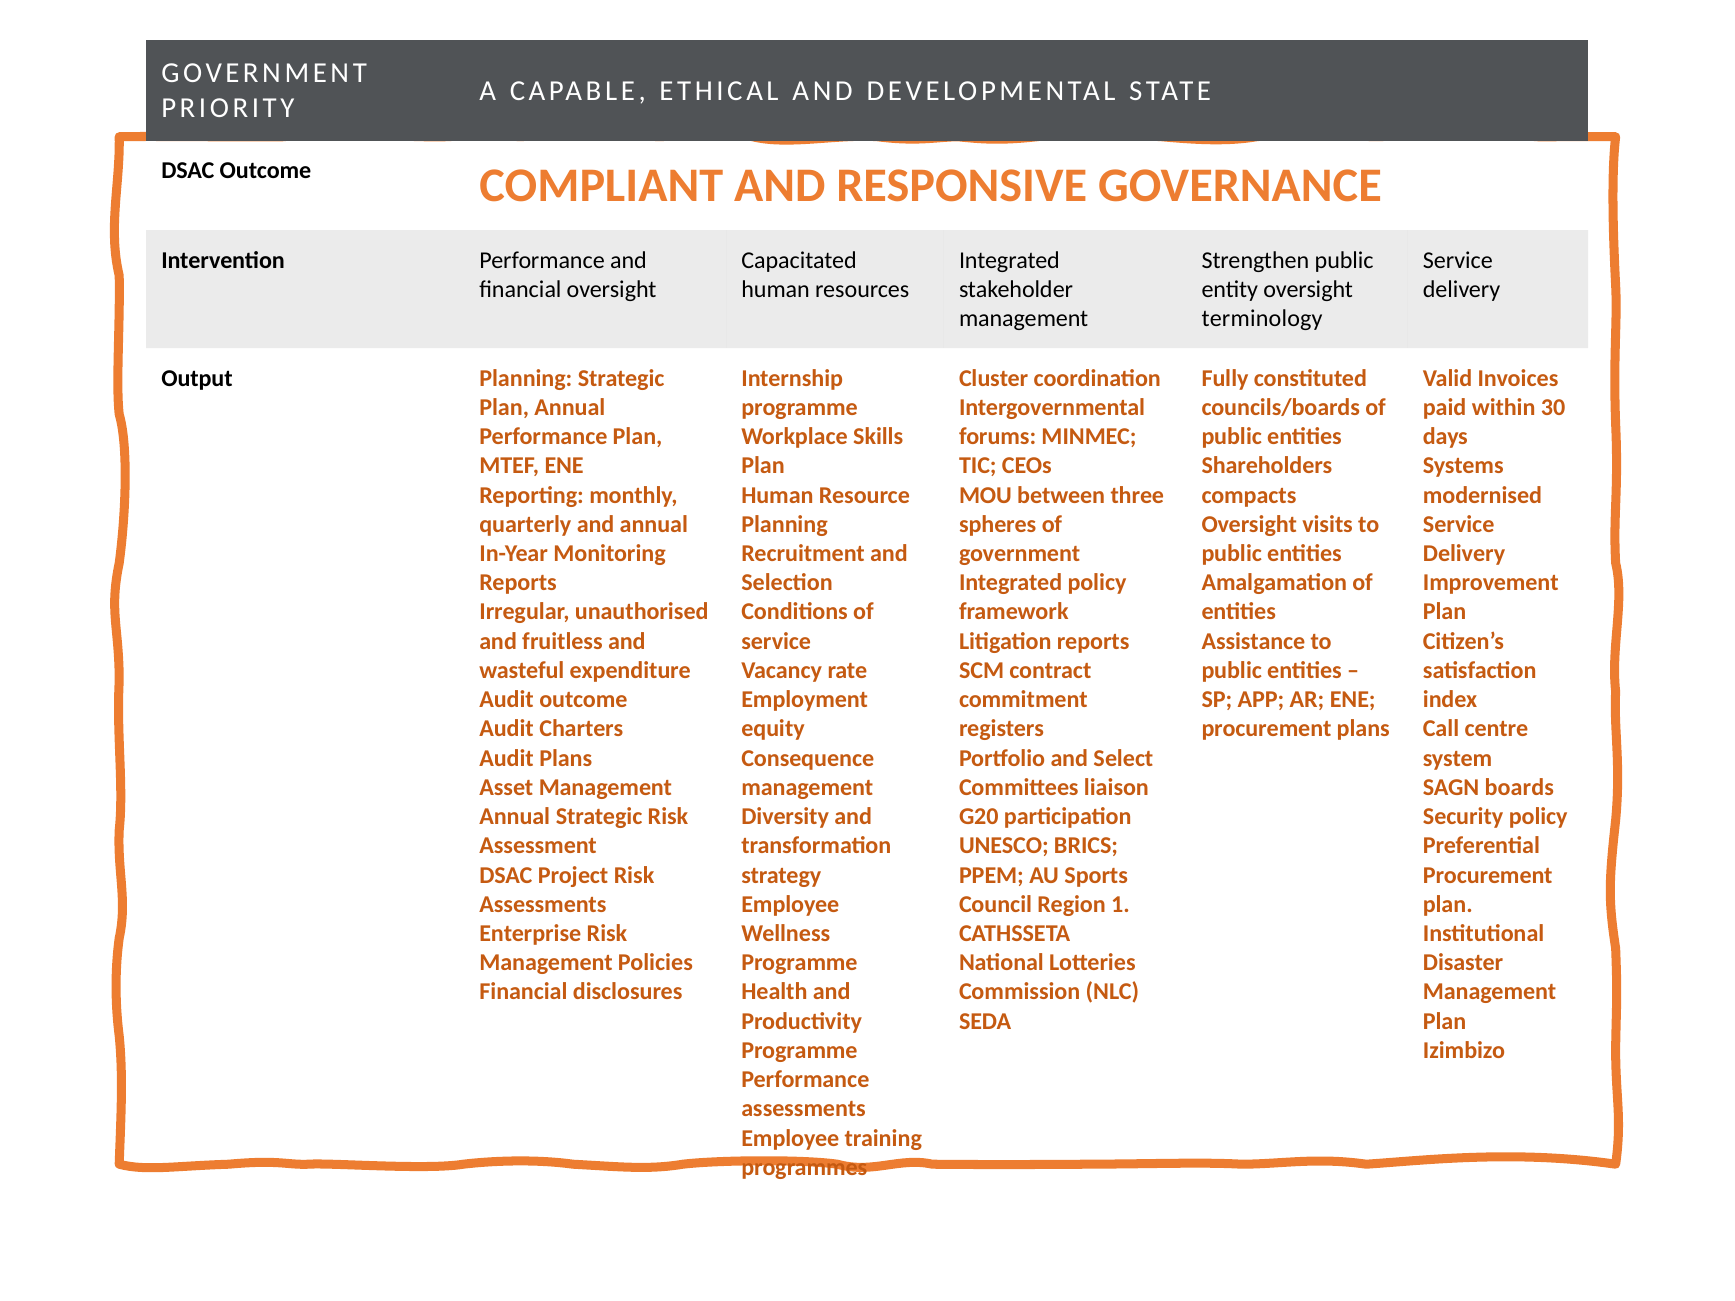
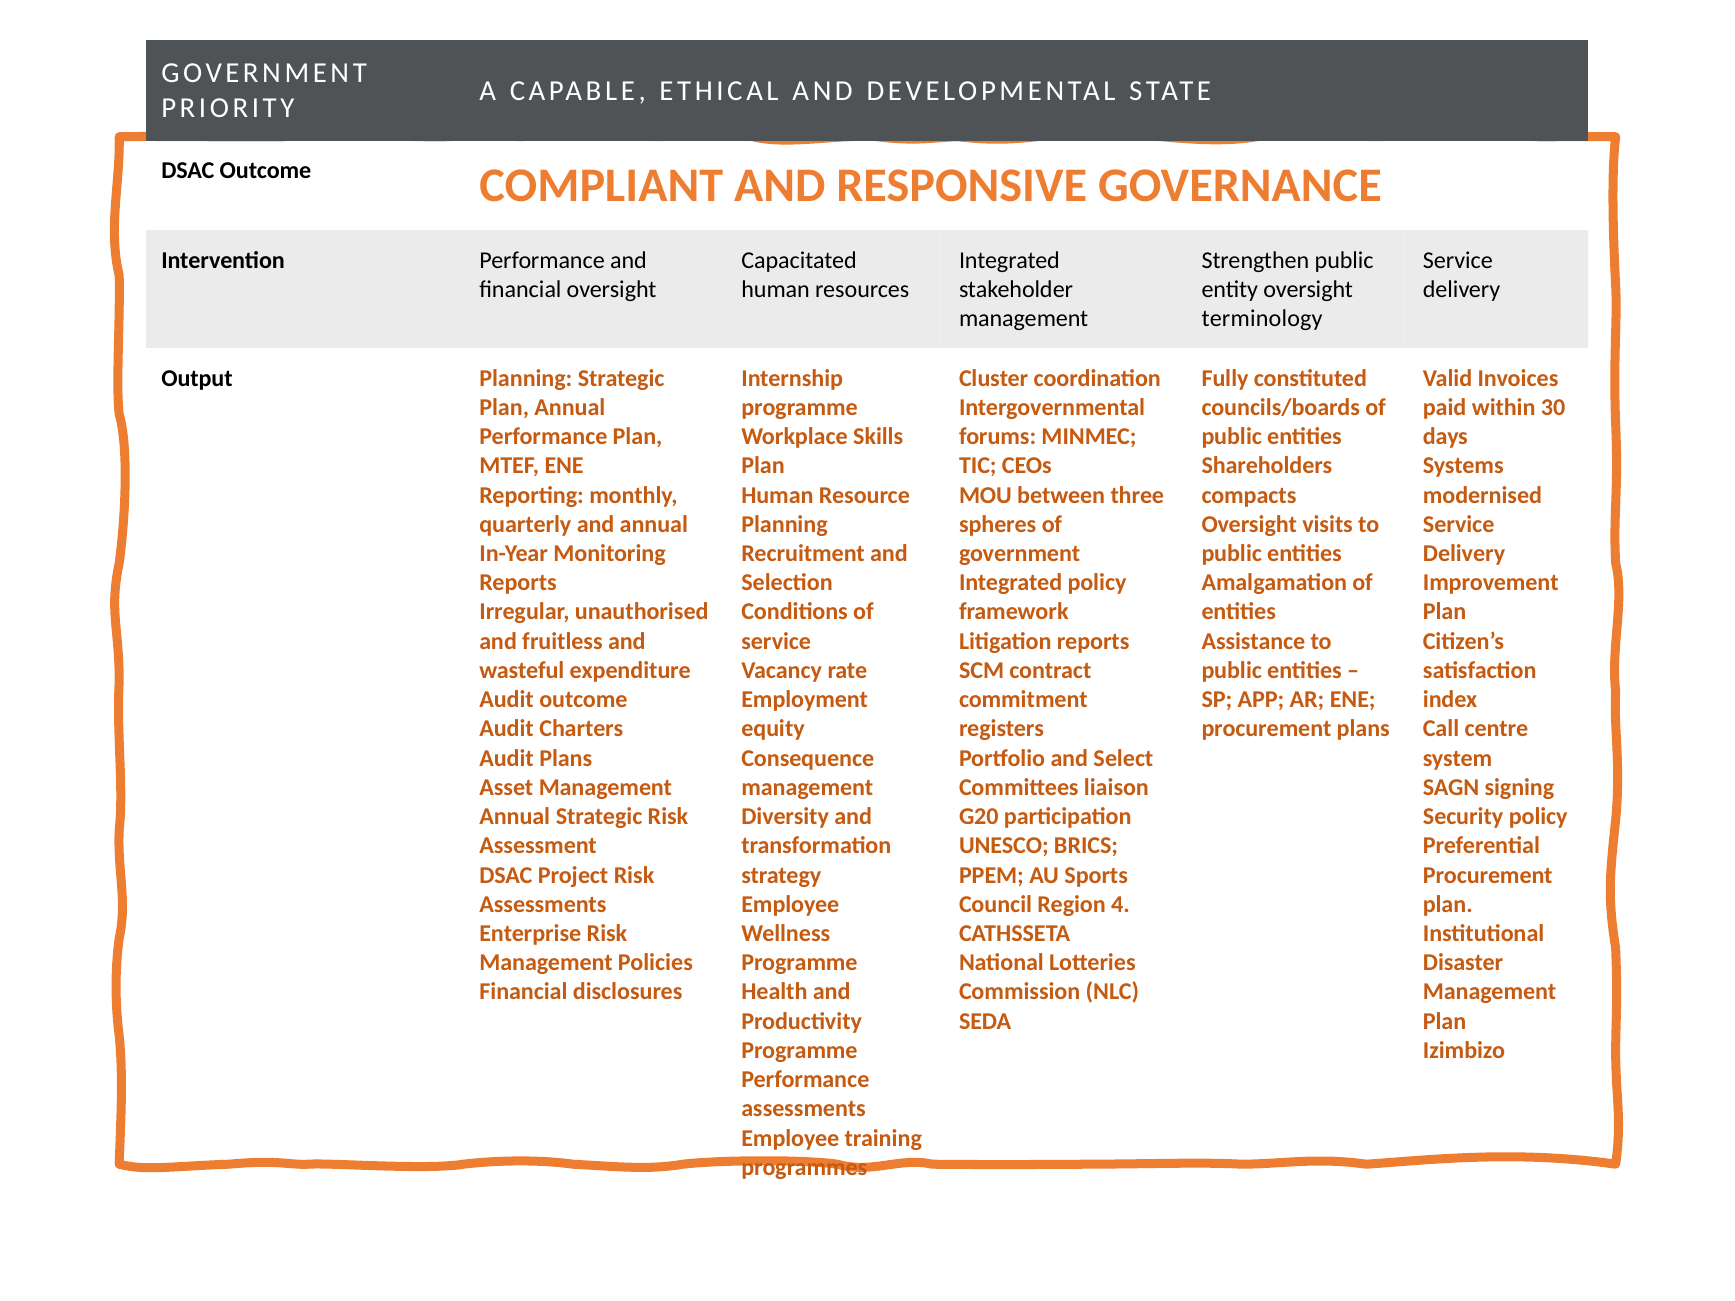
boards: boards -> signing
1: 1 -> 4
